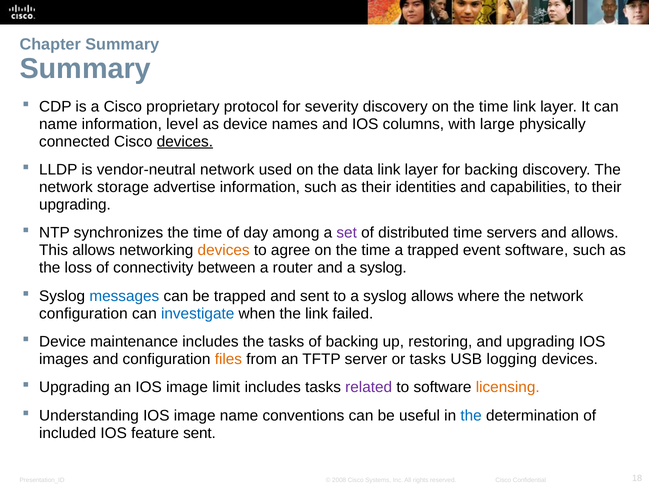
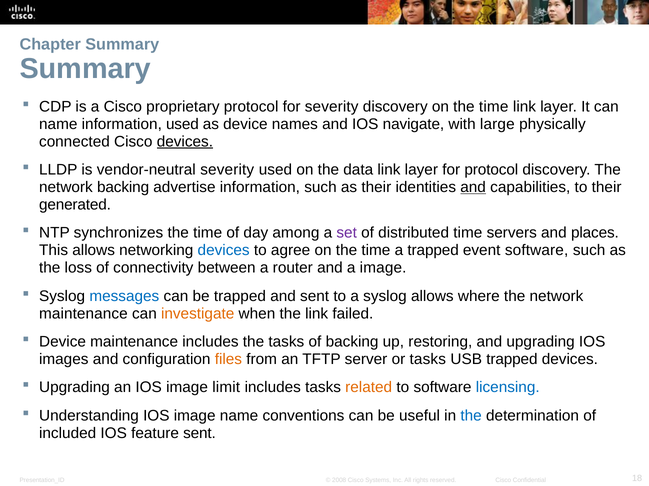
information level: level -> used
columns: columns -> navigate
vendor-neutral network: network -> severity
for backing: backing -> protocol
network storage: storage -> backing
and at (473, 187) underline: none -> present
upgrading at (75, 205): upgrading -> generated
and allows: allows -> places
devices at (224, 251) colour: orange -> blue
and a syslog: syslog -> image
configuration at (83, 314): configuration -> maintenance
investigate colour: blue -> orange
USB logging: logging -> trapped
related colour: purple -> orange
licensing colour: orange -> blue
